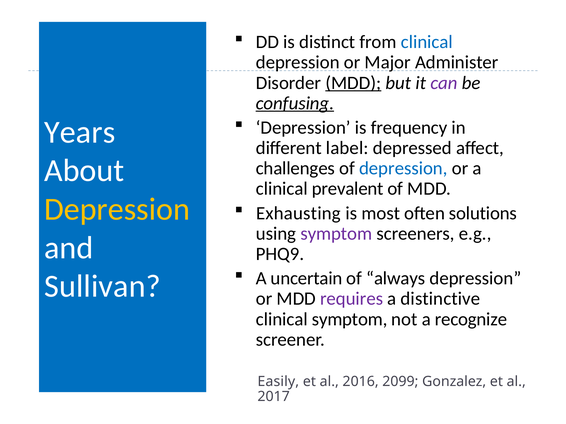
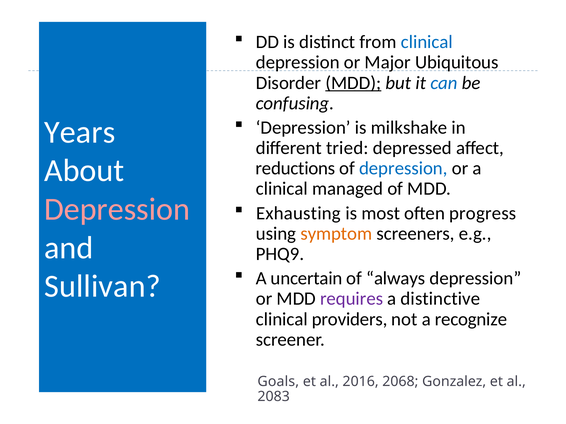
Administer: Administer -> Ubiquitous
can colour: purple -> blue
confusing underline: present -> none
frequency: frequency -> milkshake
label: label -> tried
challenges: challenges -> reductions
prevalent: prevalent -> managed
Depression at (117, 209) colour: yellow -> pink
solutions: solutions -> progress
symptom at (336, 234) colour: purple -> orange
clinical symptom: symptom -> providers
Easily: Easily -> Goals
2099: 2099 -> 2068
2017: 2017 -> 2083
